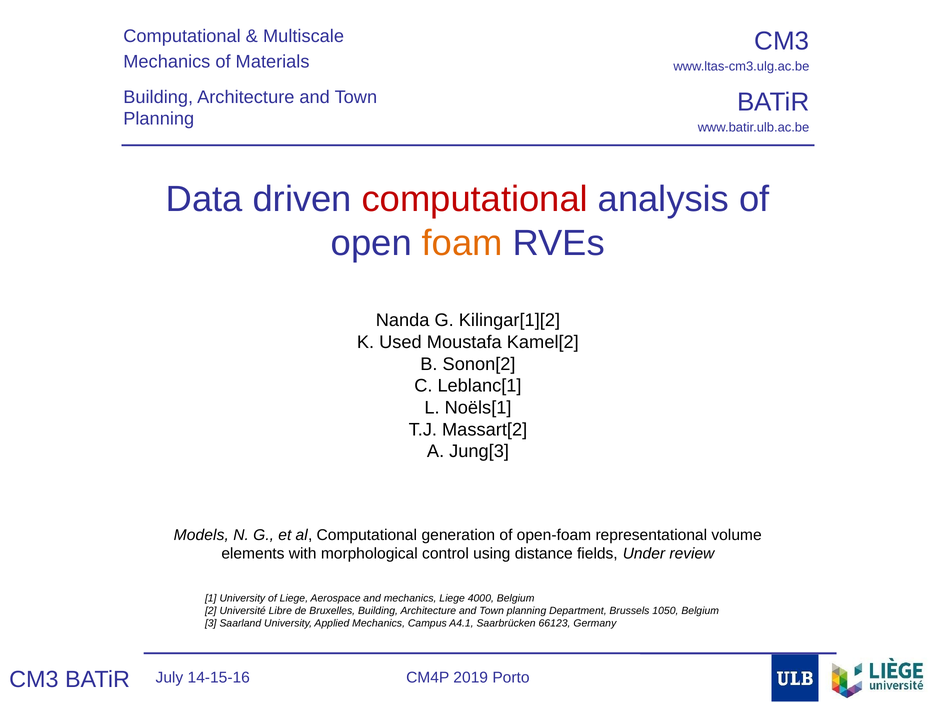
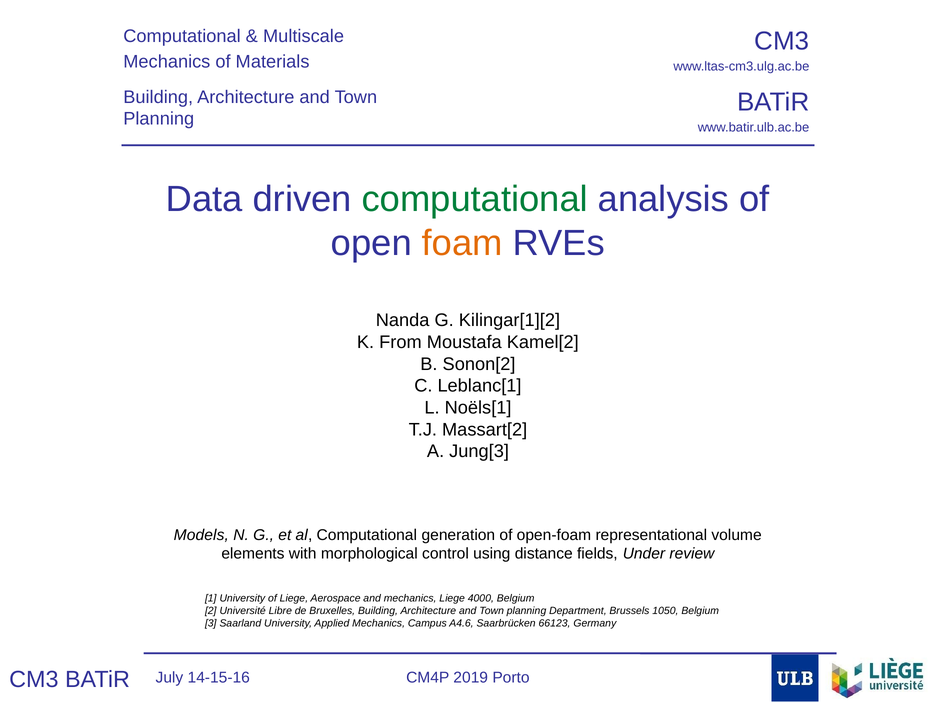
computational at (475, 199) colour: red -> green
Used: Used -> From
A4.1: A4.1 -> A4.6
